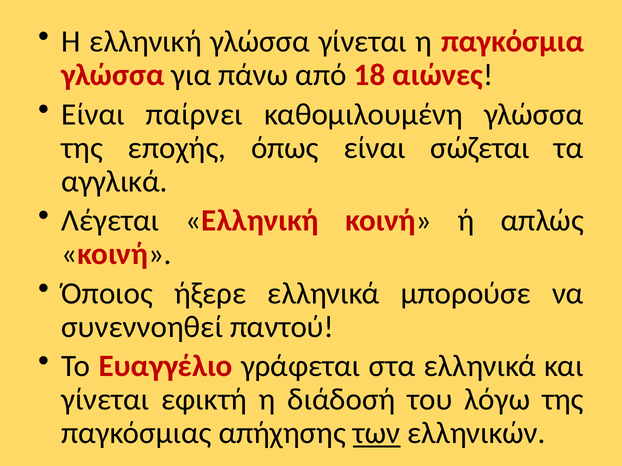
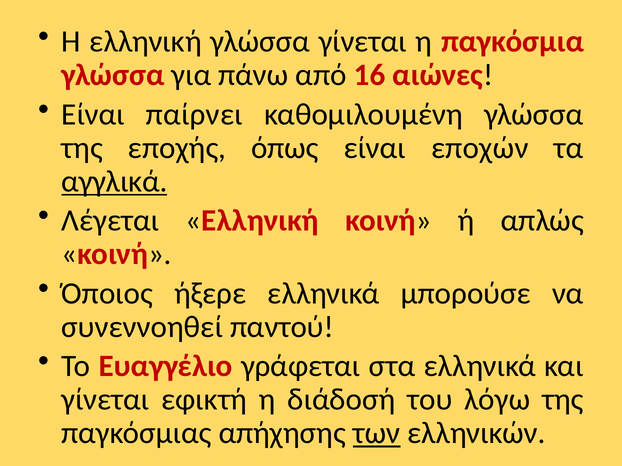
18: 18 -> 16
σώζεται: σώζεται -> εποχών
αγγλικά underline: none -> present
